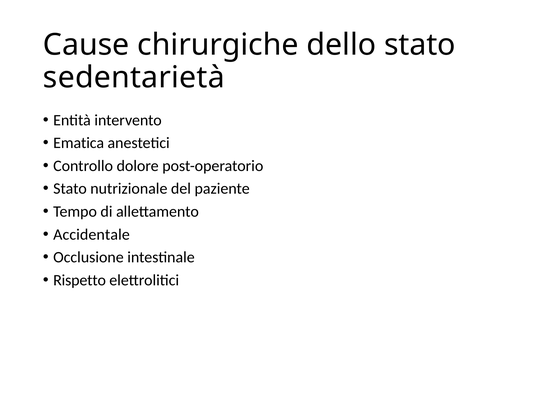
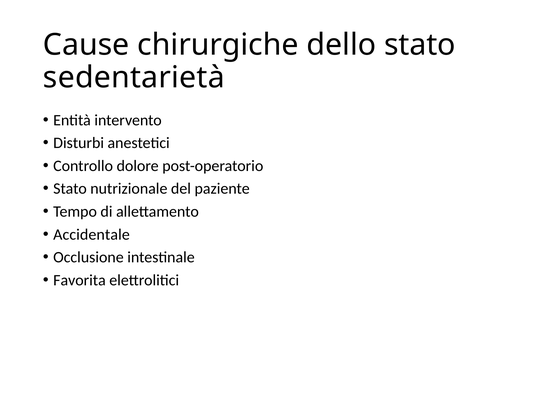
Ematica: Ematica -> Disturbi
Rispetto: Rispetto -> Favorita
